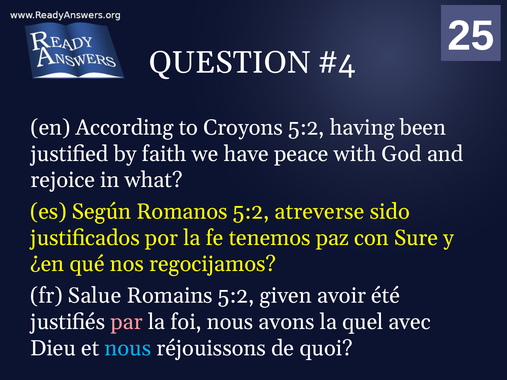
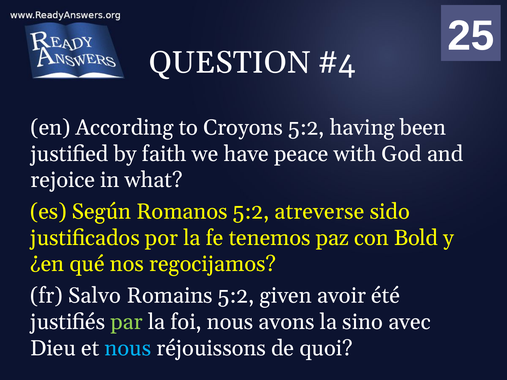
Sure: Sure -> Bold
Salue: Salue -> Salvo
par colour: pink -> light green
quel: quel -> sino
